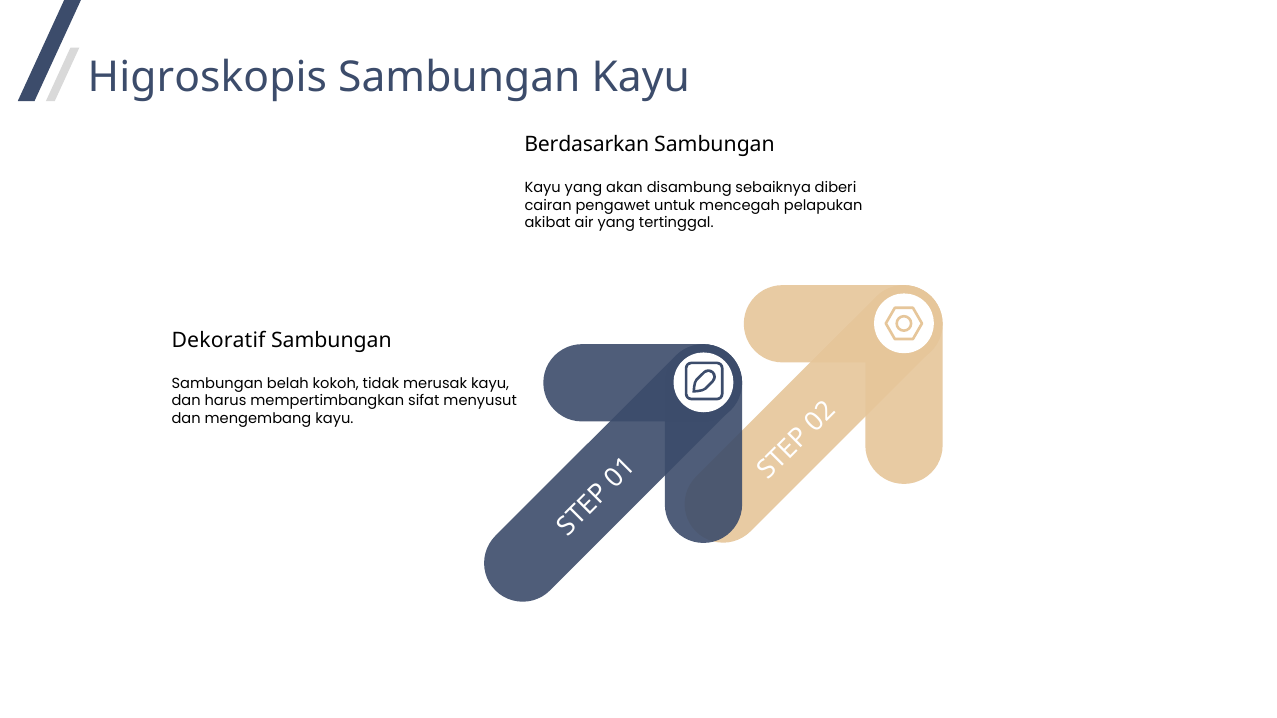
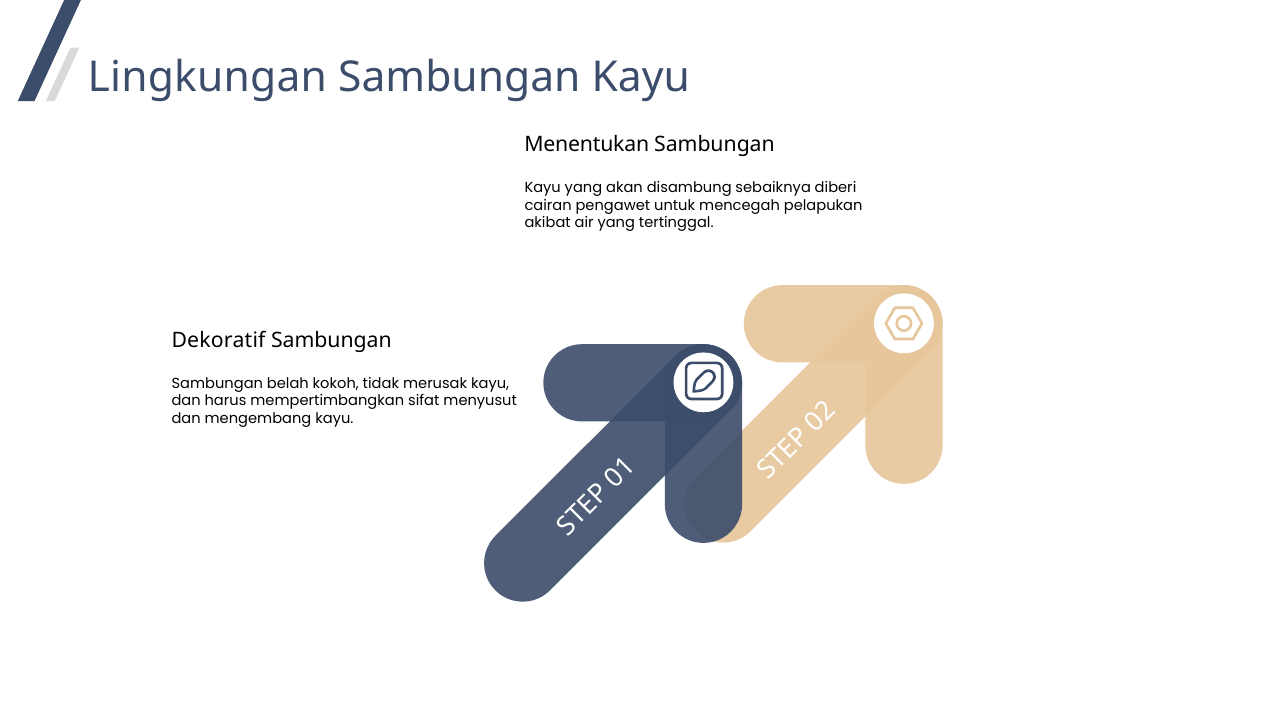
Higroskopis: Higroskopis -> Lingkungan
Berdasarkan: Berdasarkan -> Menentukan
